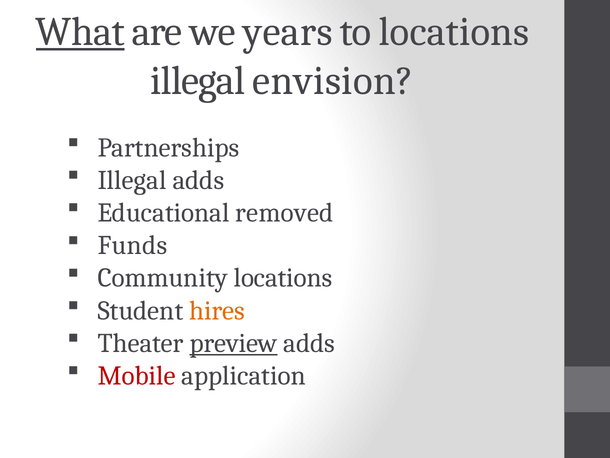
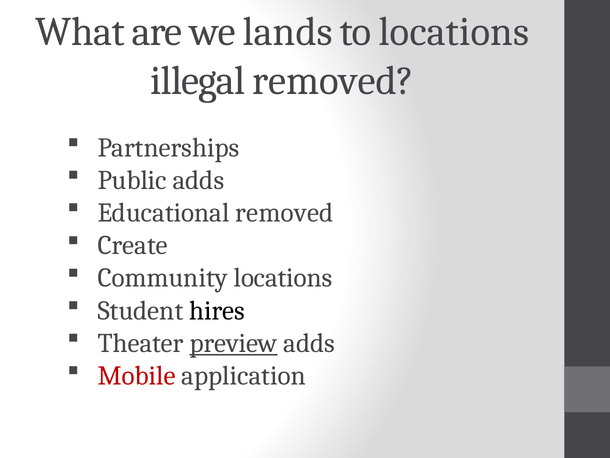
What underline: present -> none
years: years -> lands
illegal envision: envision -> removed
Illegal at (132, 180): Illegal -> Public
Funds: Funds -> Create
hires colour: orange -> black
